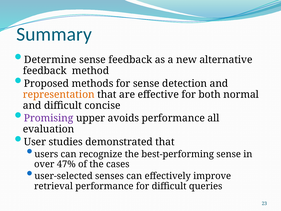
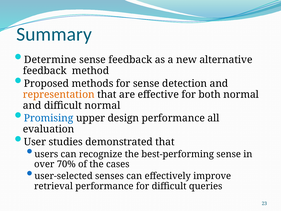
difficult concise: concise -> normal
Promising colour: purple -> blue
avoids: avoids -> design
47%: 47% -> 70%
